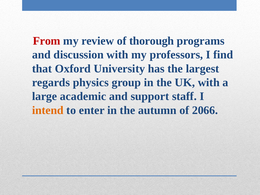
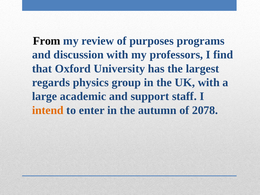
From colour: red -> black
thorough: thorough -> purposes
2066: 2066 -> 2078
